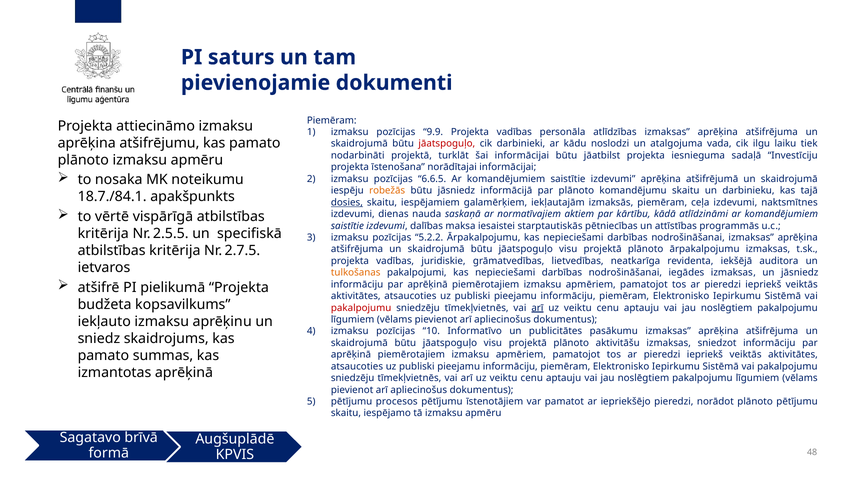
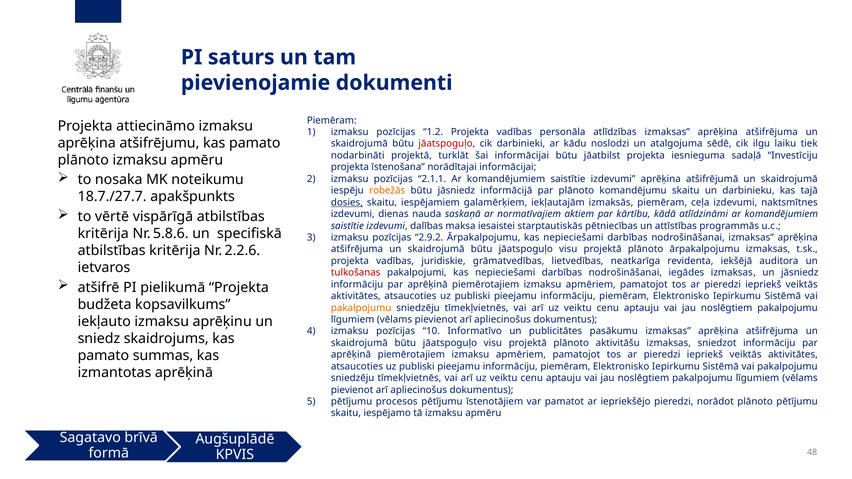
9.9: 9.9 -> 1.2
vada: vada -> sēdē
6.6.5: 6.6.5 -> 2.1.1
18.7./84.1: 18.7./84.1 -> 18.7./27.7
2.5.5: 2.5.5 -> 5.8.6
5.2.2: 5.2.2 -> 2.9.2
2.7.5: 2.7.5 -> 2.2.6
tulkošanas colour: orange -> red
pakalpojumu at (361, 308) colour: red -> orange
arī at (537, 308) underline: present -> none
